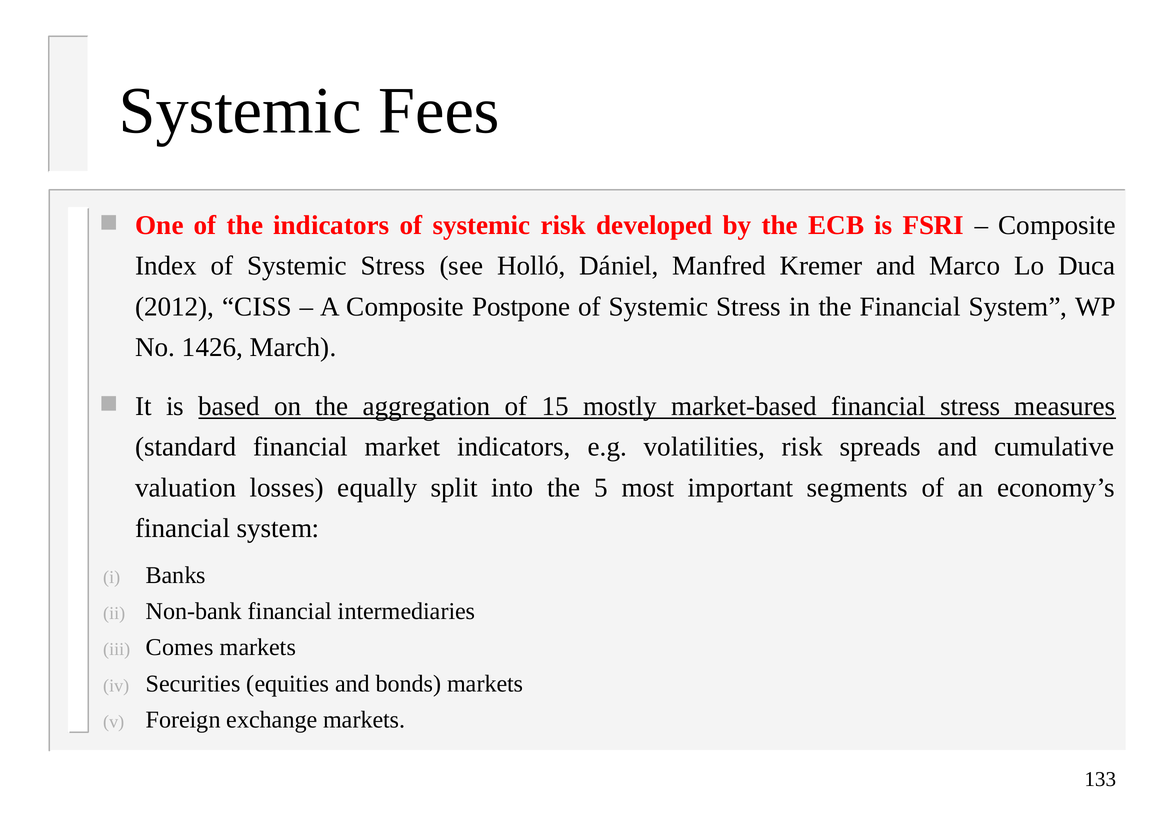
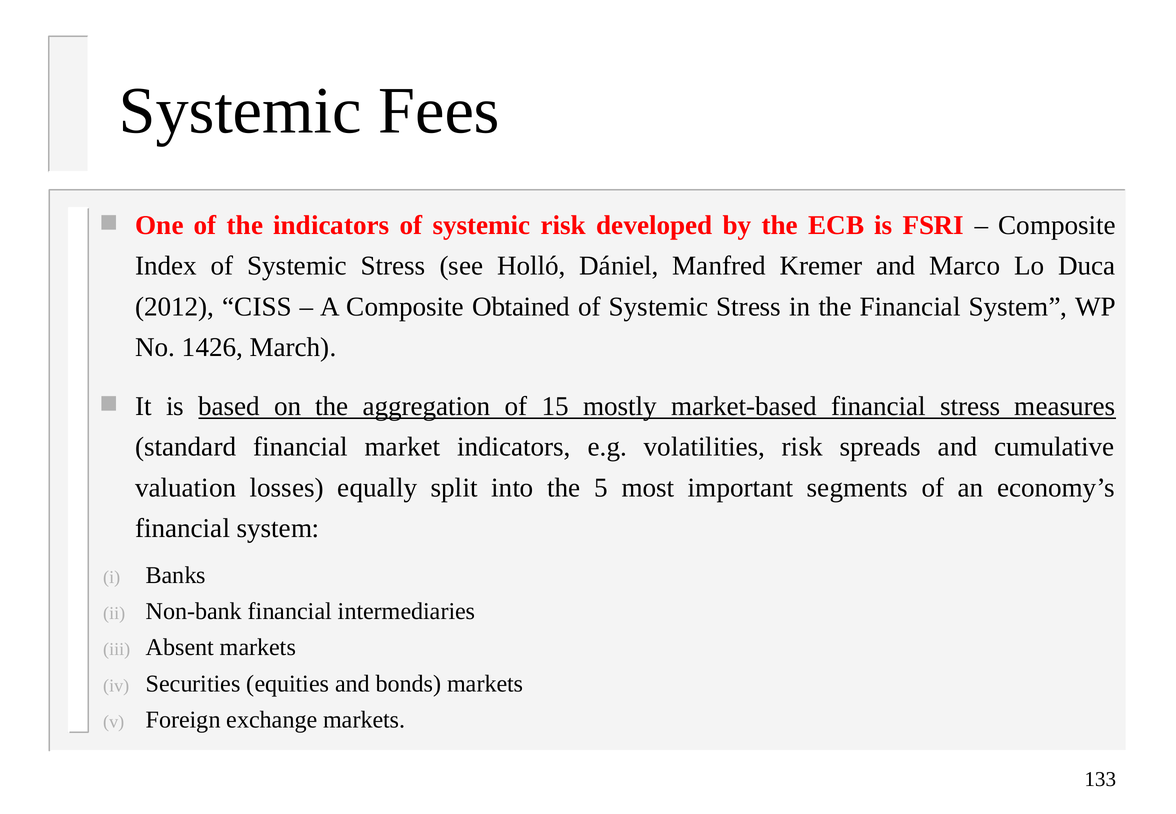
Postpone: Postpone -> Obtained
Comes: Comes -> Absent
